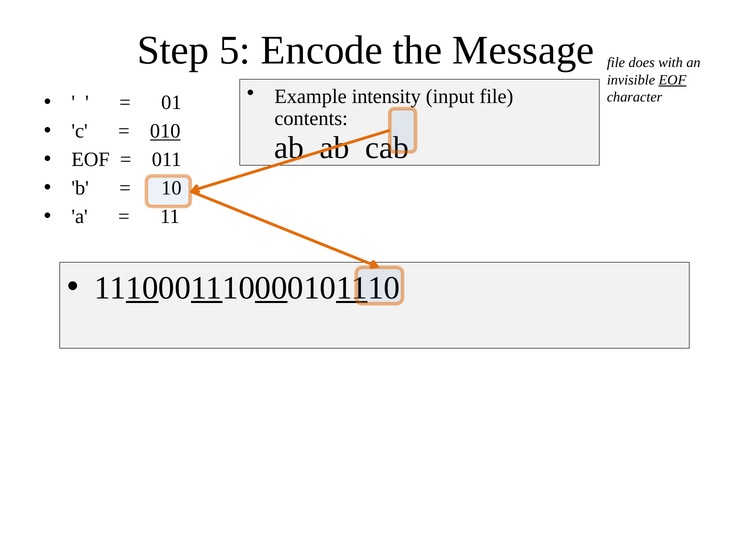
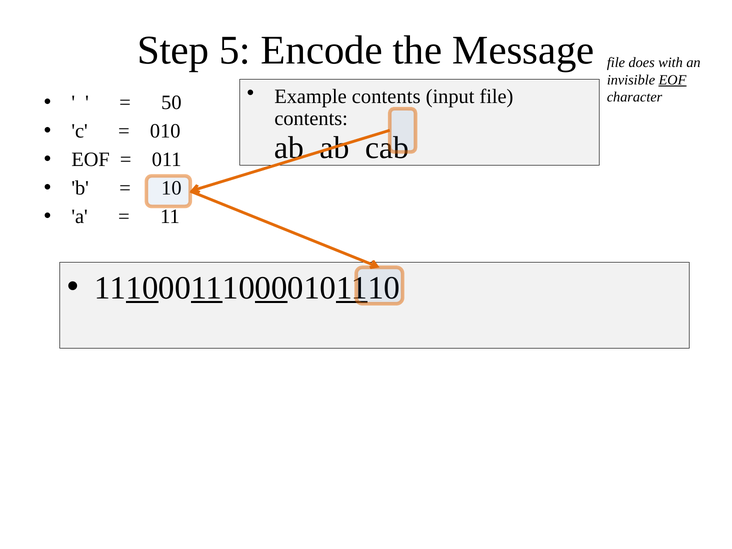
Example intensity: intensity -> contents
01: 01 -> 50
010 underline: present -> none
